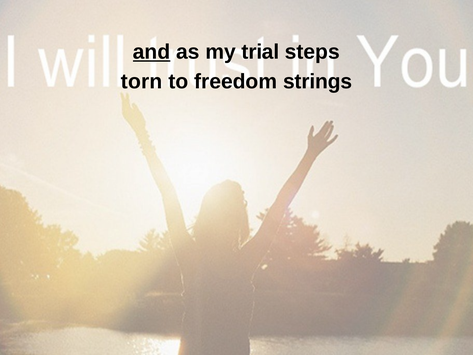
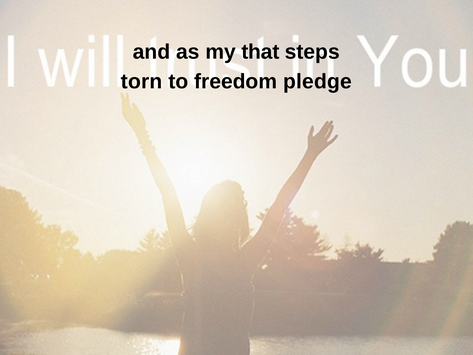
and underline: present -> none
trial: trial -> that
strings: strings -> pledge
